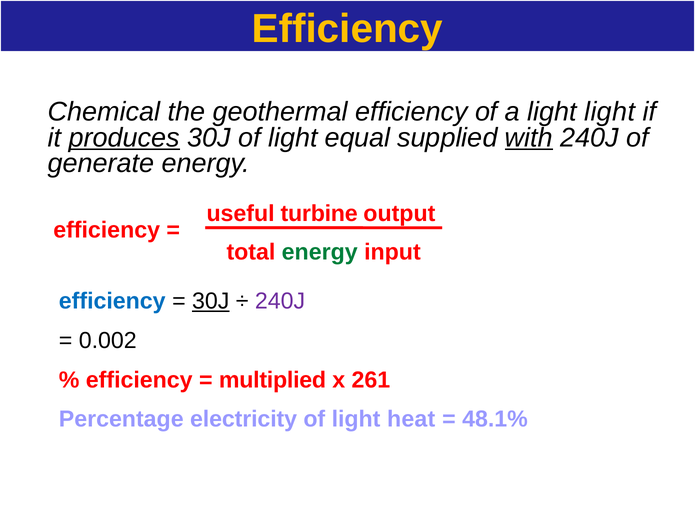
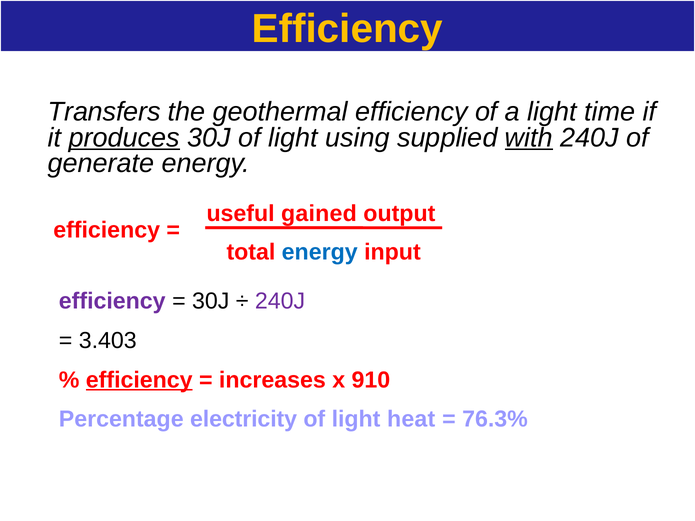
Chemical: Chemical -> Transfers
light light: light -> time
equal: equal -> using
turbine: turbine -> gained
energy at (320, 252) colour: green -> blue
efficiency at (112, 301) colour: blue -> purple
30J at (211, 301) underline: present -> none
0.002: 0.002 -> 3.403
efficiency at (139, 380) underline: none -> present
multiplied: multiplied -> increases
261: 261 -> 910
48.1%: 48.1% -> 76.3%
